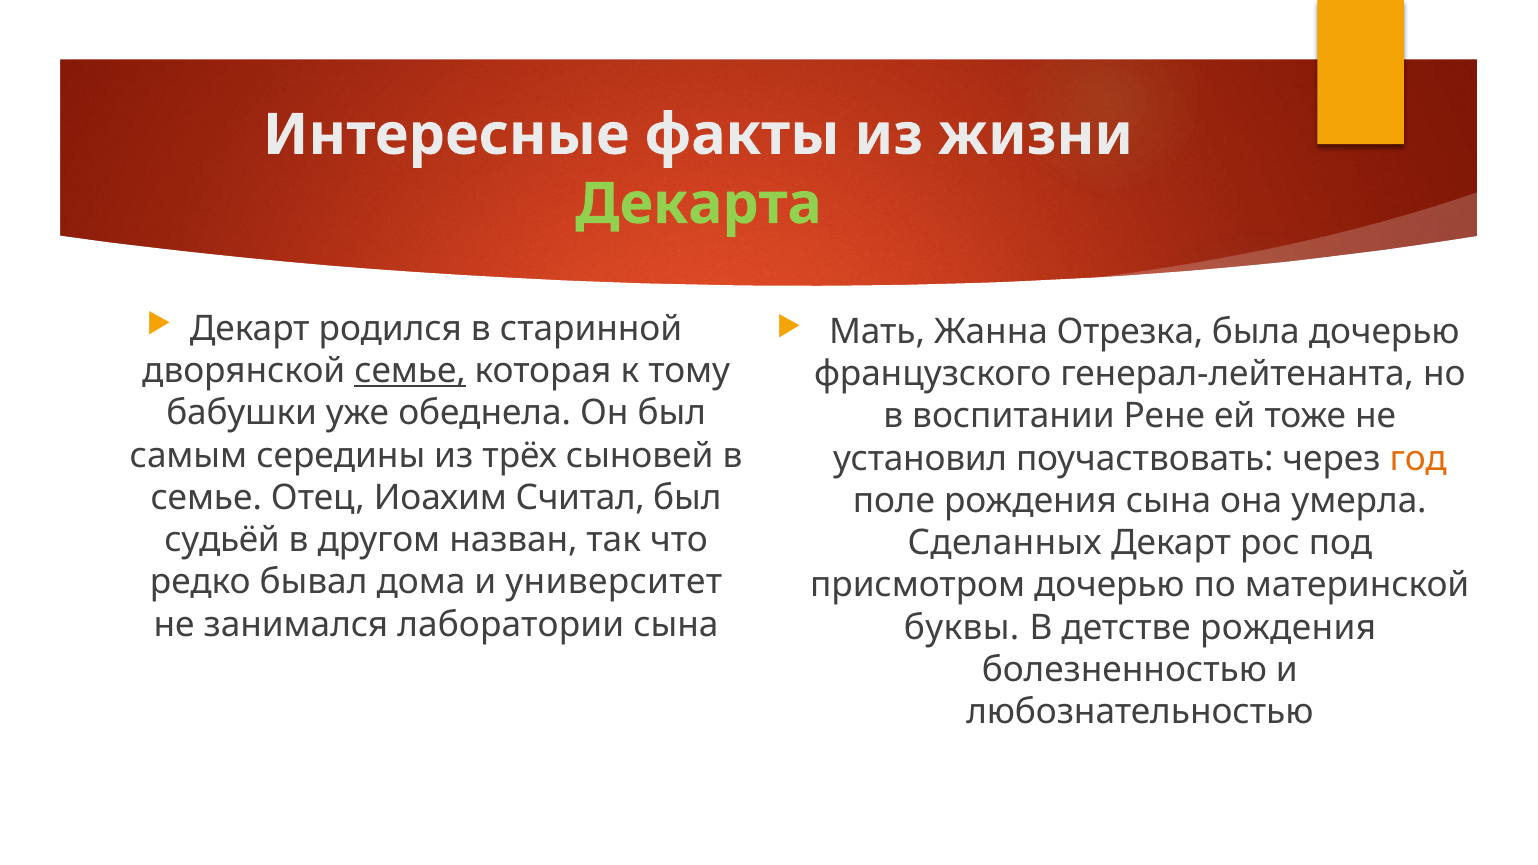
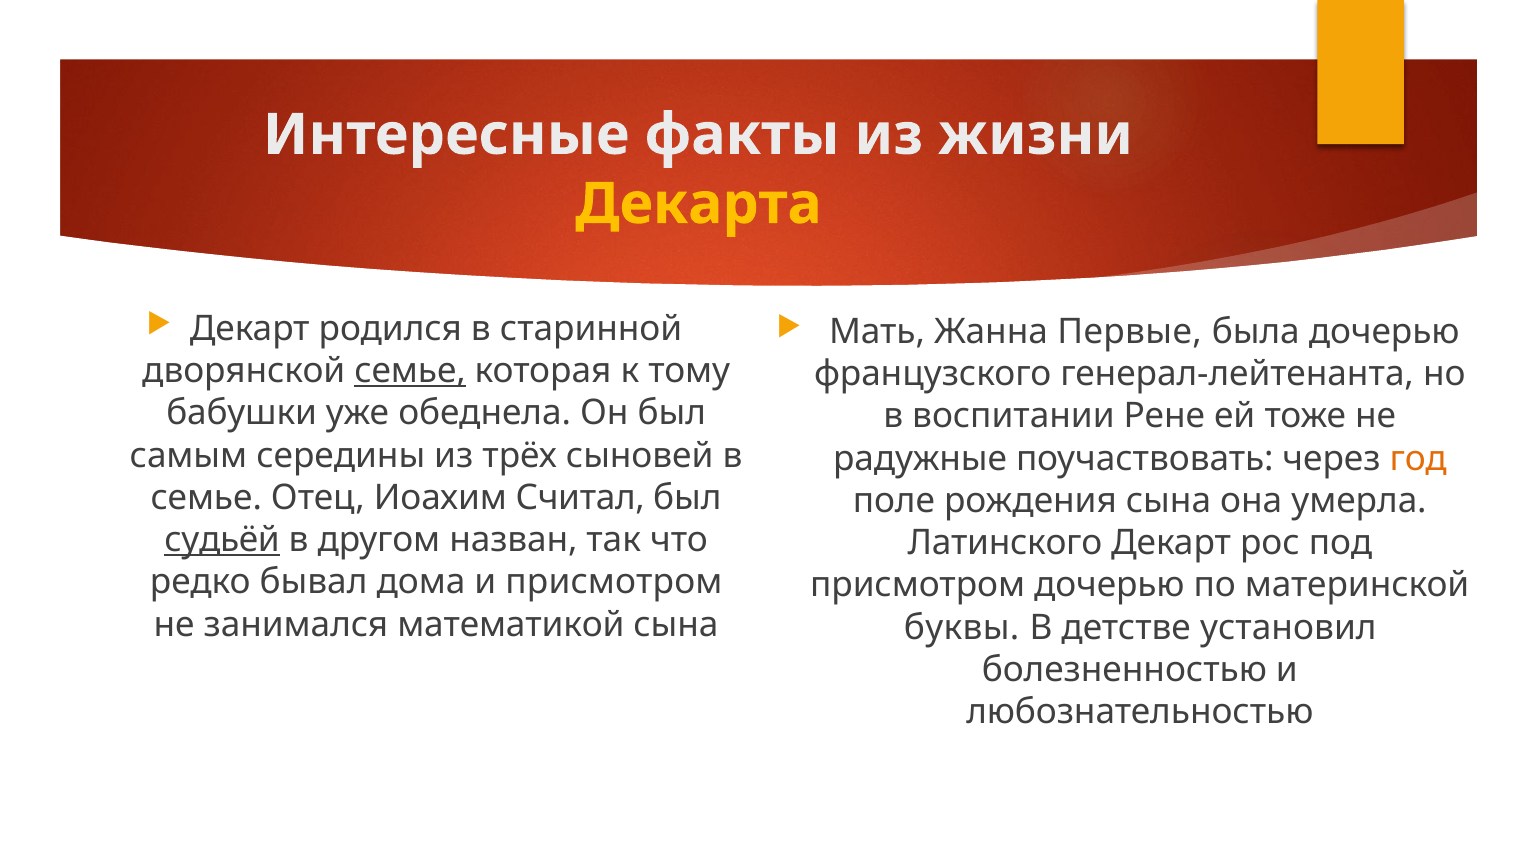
Декарта colour: light green -> yellow
Отрезка: Отрезка -> Первые
установил: установил -> радужные
судьёй underline: none -> present
Сделанных: Сделанных -> Латинского
и университет: университет -> присмотром
лаборатории: лаборатории -> математикой
детстве рождения: рождения -> установил
